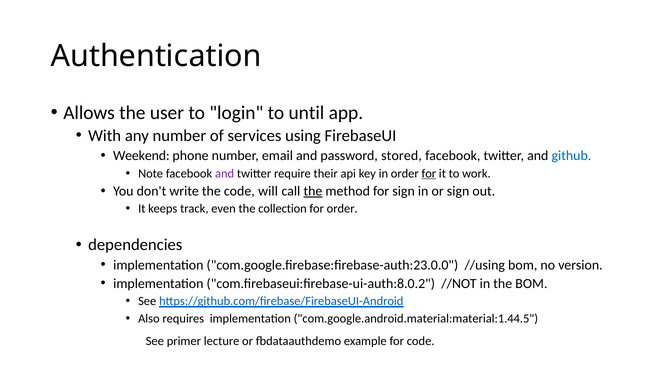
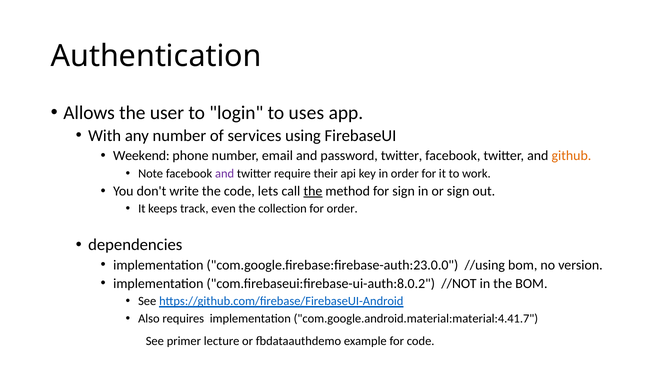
until: until -> uses
password stored: stored -> twitter
github colour: blue -> orange
for at (429, 173) underline: present -> none
will: will -> lets
com.google.android.material:material:1.44.5: com.google.android.material:material:1.44.5 -> com.google.android.material:material:4.41.7
